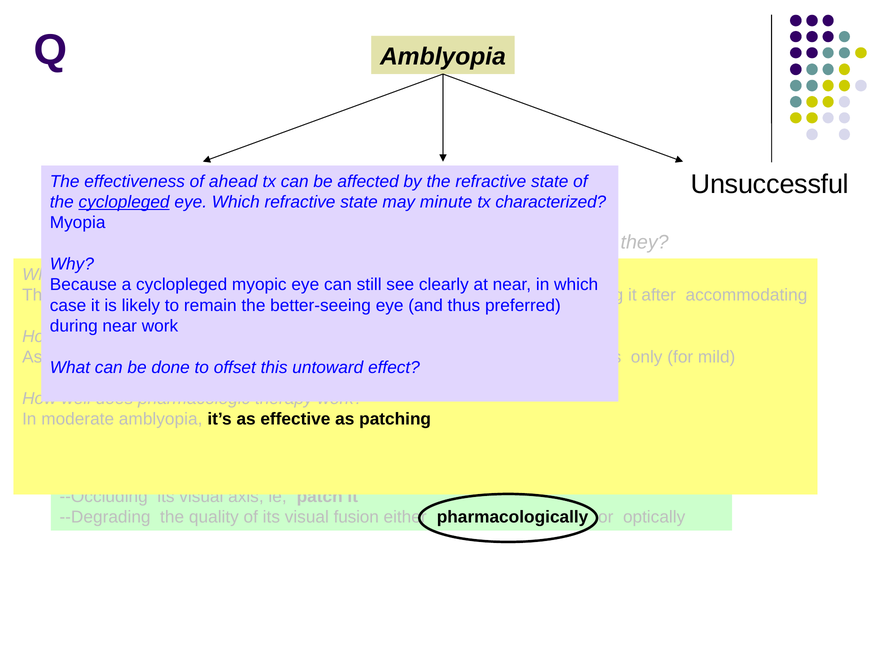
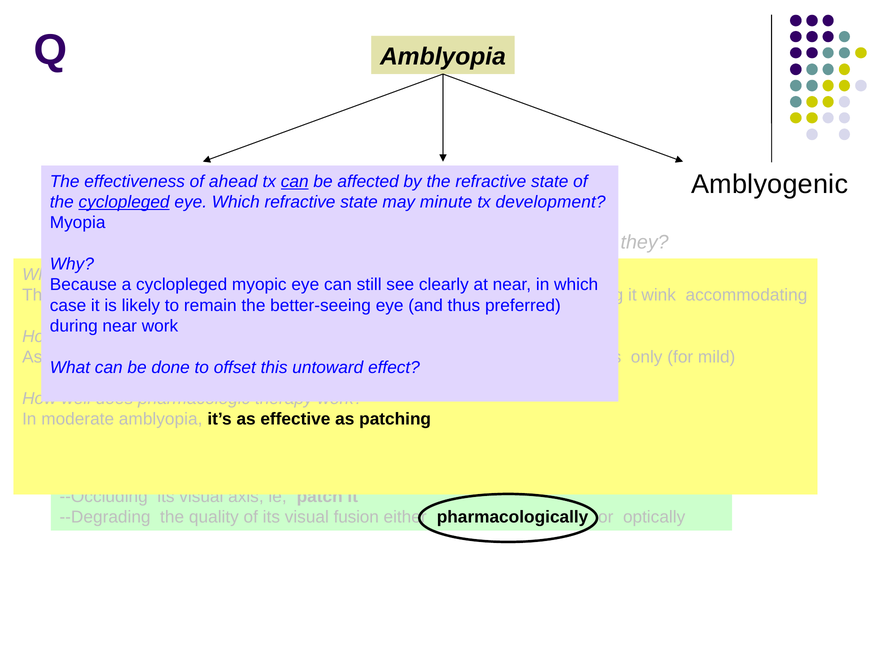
Unsuccessful: Unsuccessful -> Amblyogenic
can at (295, 182) underline: none -> present
characterized: characterized -> development
after: after -> wink
